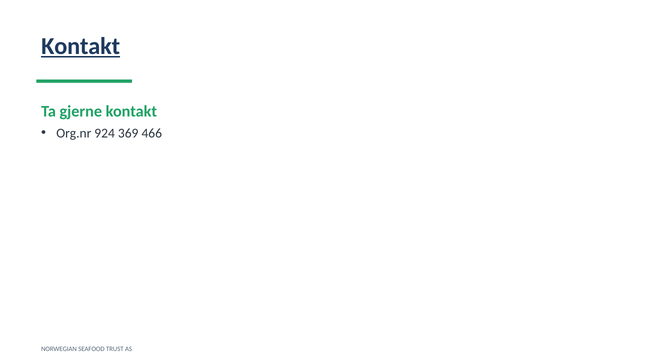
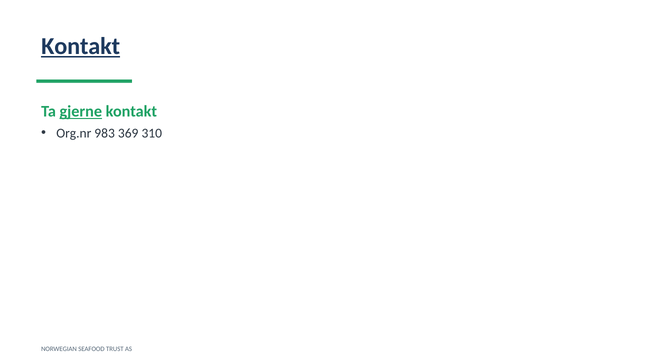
gjerne underline: none -> present
924: 924 -> 983
466: 466 -> 310
